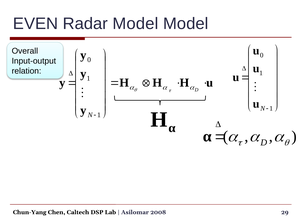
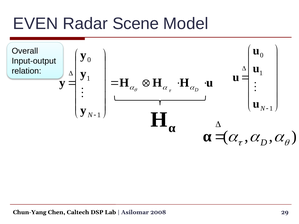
Radar Model: Model -> Scene
